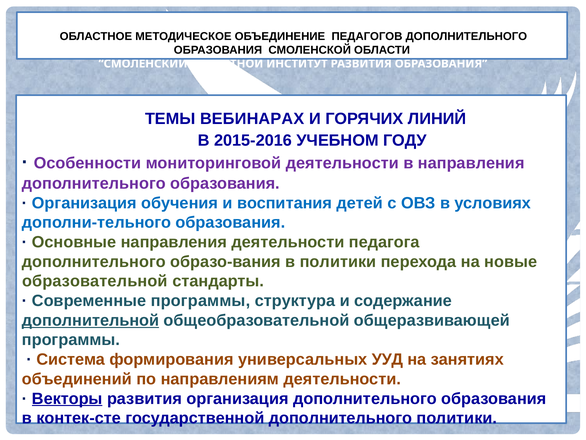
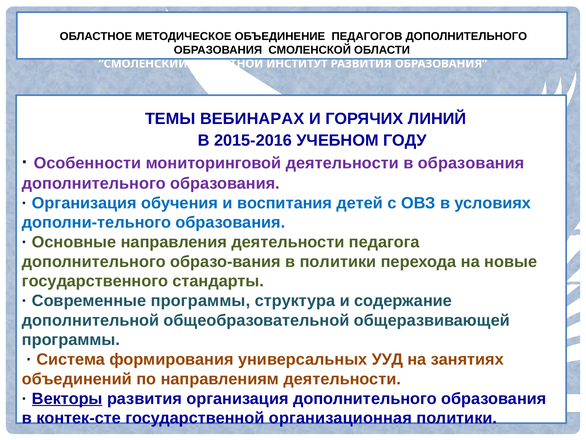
в направления: направления -> образования
образовательной: образовательной -> государственного
дополнительной underline: present -> none
государственной дополнительного: дополнительного -> организационная
